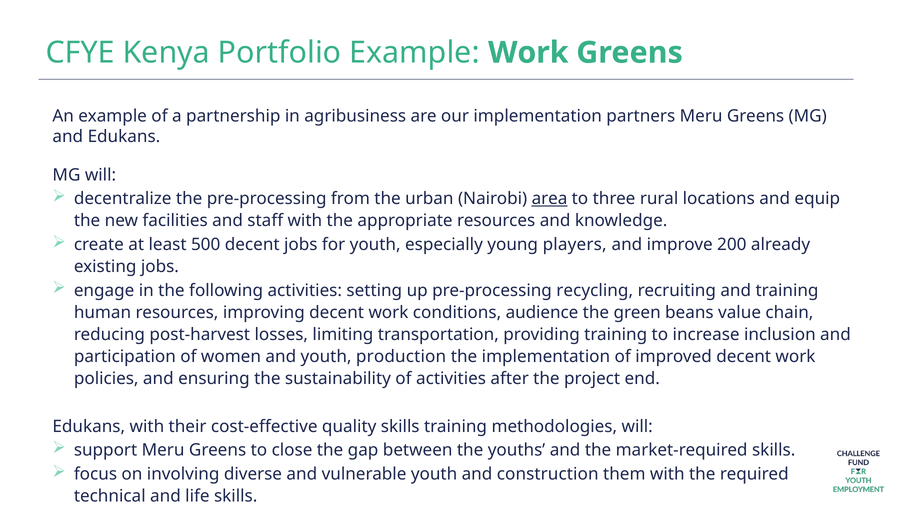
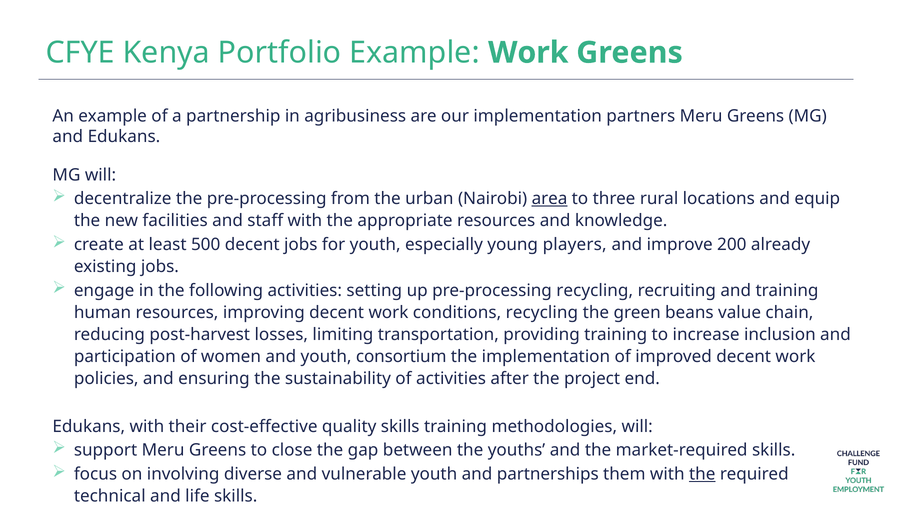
conditions audience: audience -> recycling
production: production -> consortium
construction: construction -> partnerships
the at (702, 474) underline: none -> present
